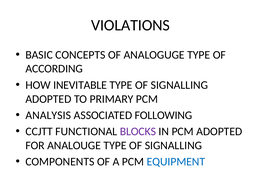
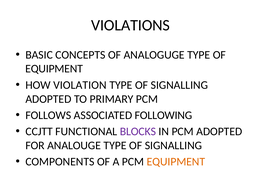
ACCORDING at (54, 69): ACCORDING -> EQUIPMENT
INEVITABLE: INEVITABLE -> VIOLATION
ANALYSIS: ANALYSIS -> FOLLOWS
EQUIPMENT at (176, 162) colour: blue -> orange
